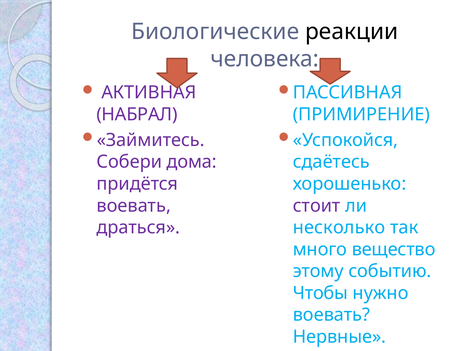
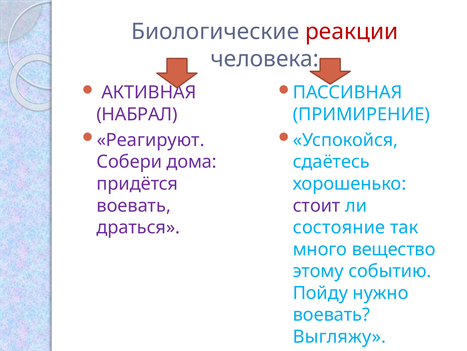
реакции colour: black -> red
Займитесь: Займитесь -> Реагируют
несколько: несколько -> состояние
Чтобы: Чтобы -> Пойду
Нервные: Нервные -> Выгляжу
